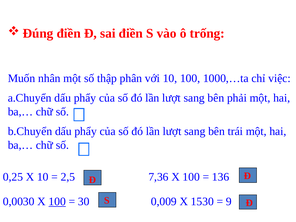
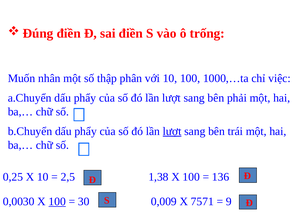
lượt at (172, 131) underline: none -> present
7,36: 7,36 -> 1,38
1530: 1530 -> 7571
